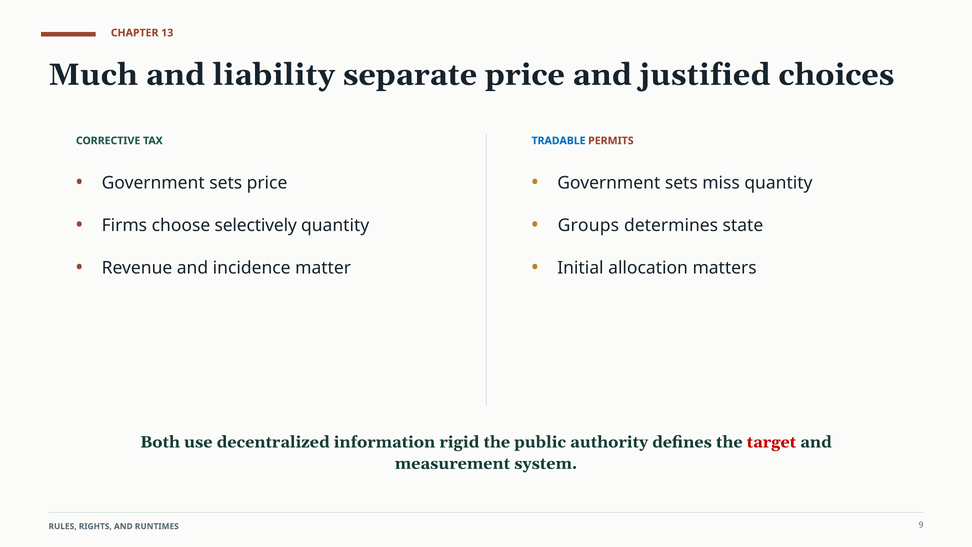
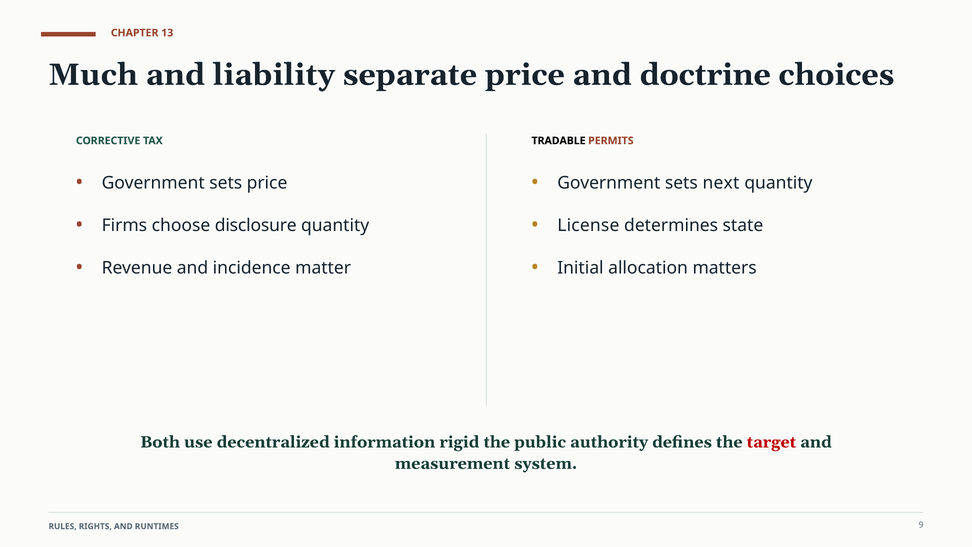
justified: justified -> doctrine
TRADABLE colour: blue -> black
miss: miss -> next
selectively: selectively -> disclosure
Groups: Groups -> License
